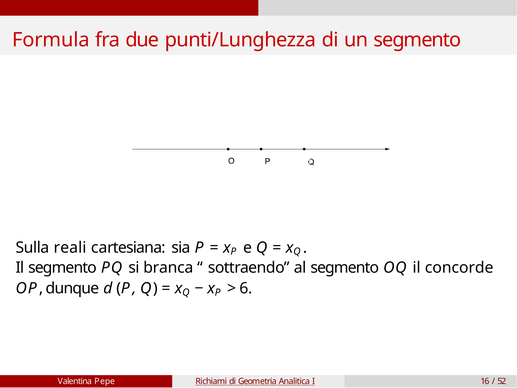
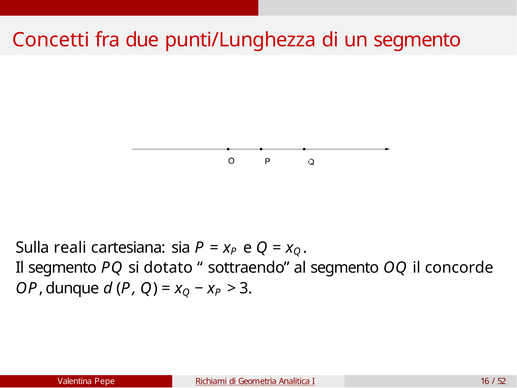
Formula: Formula -> Concetti
branca: branca -> dotato
6: 6 -> 3
